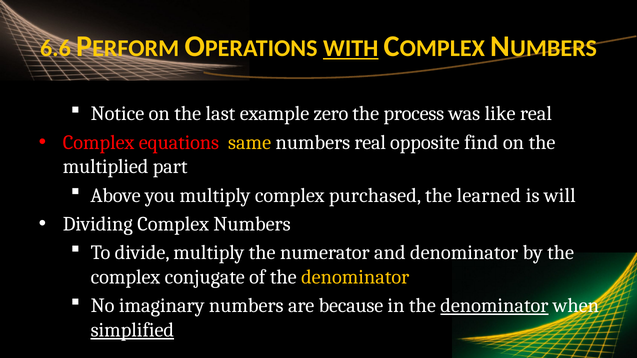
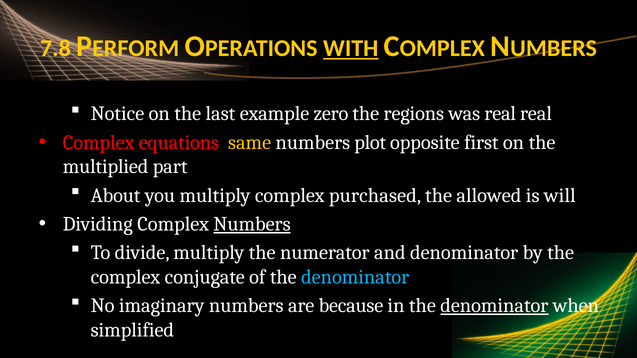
6.6: 6.6 -> 7.8
process: process -> regions
was like: like -> real
numbers real: real -> plot
find: find -> first
Above: Above -> About
learned: learned -> allowed
Numbers at (252, 224) underline: none -> present
denominator at (355, 277) colour: yellow -> light blue
simplified underline: present -> none
